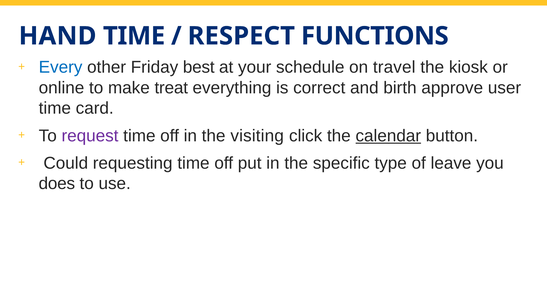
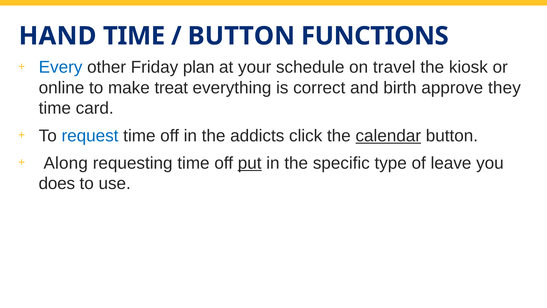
RESPECT at (241, 36): RESPECT -> BUTTON
best: best -> plan
user: user -> they
request colour: purple -> blue
visiting: visiting -> addicts
Could: Could -> Along
put underline: none -> present
